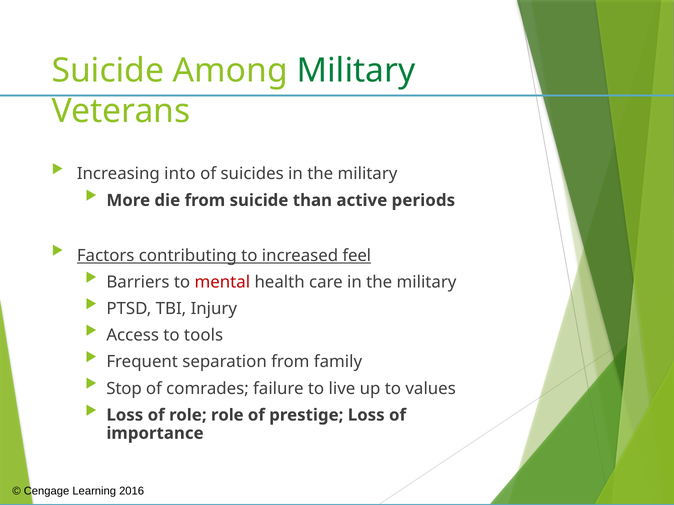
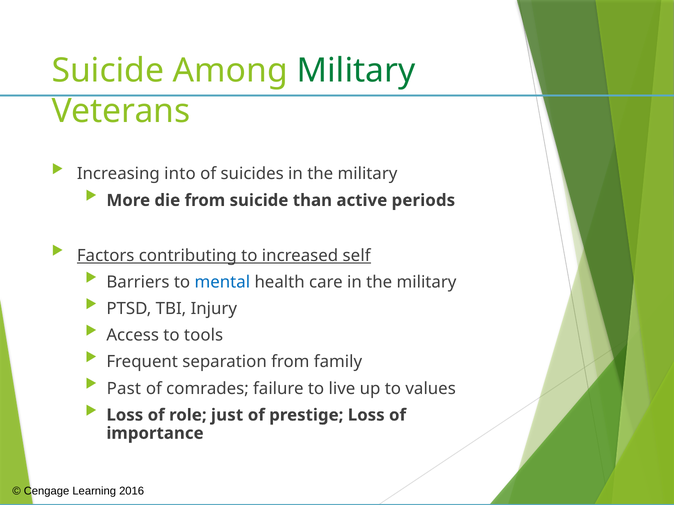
feel: feel -> self
mental colour: red -> blue
Stop: Stop -> Past
role role: role -> just
